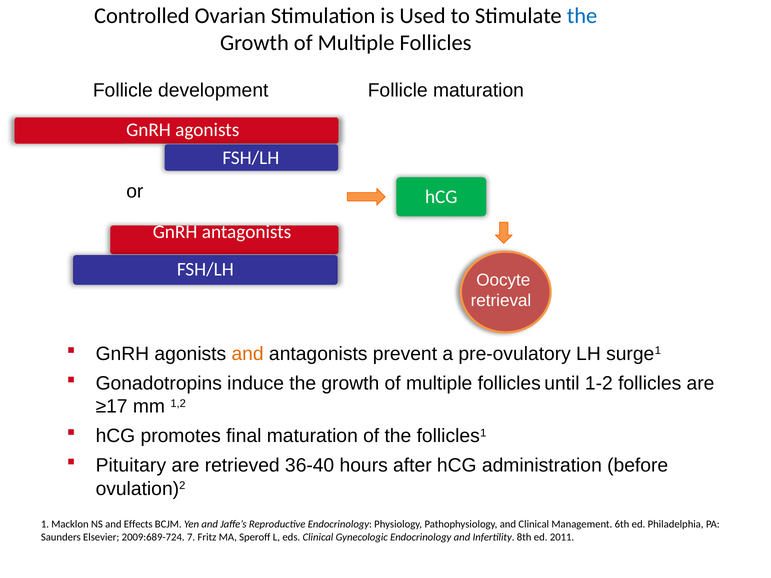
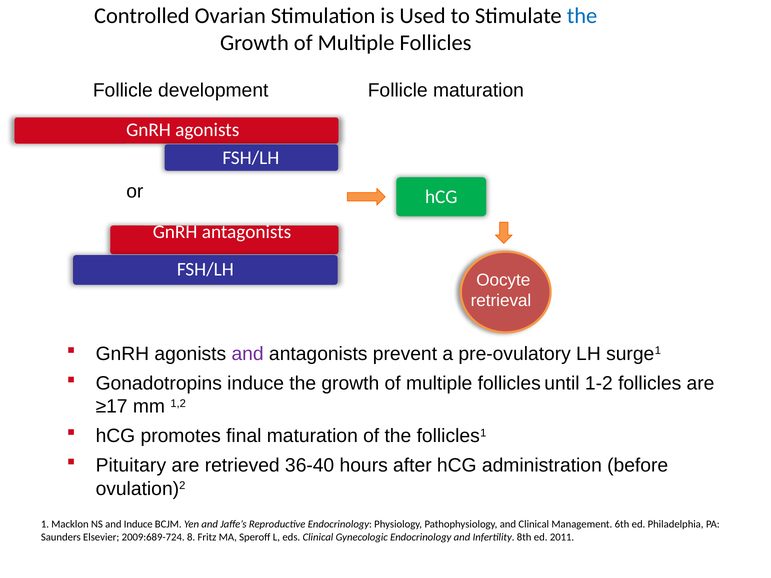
and at (248, 354) colour: orange -> purple
and Effects: Effects -> Induce
7: 7 -> 8
